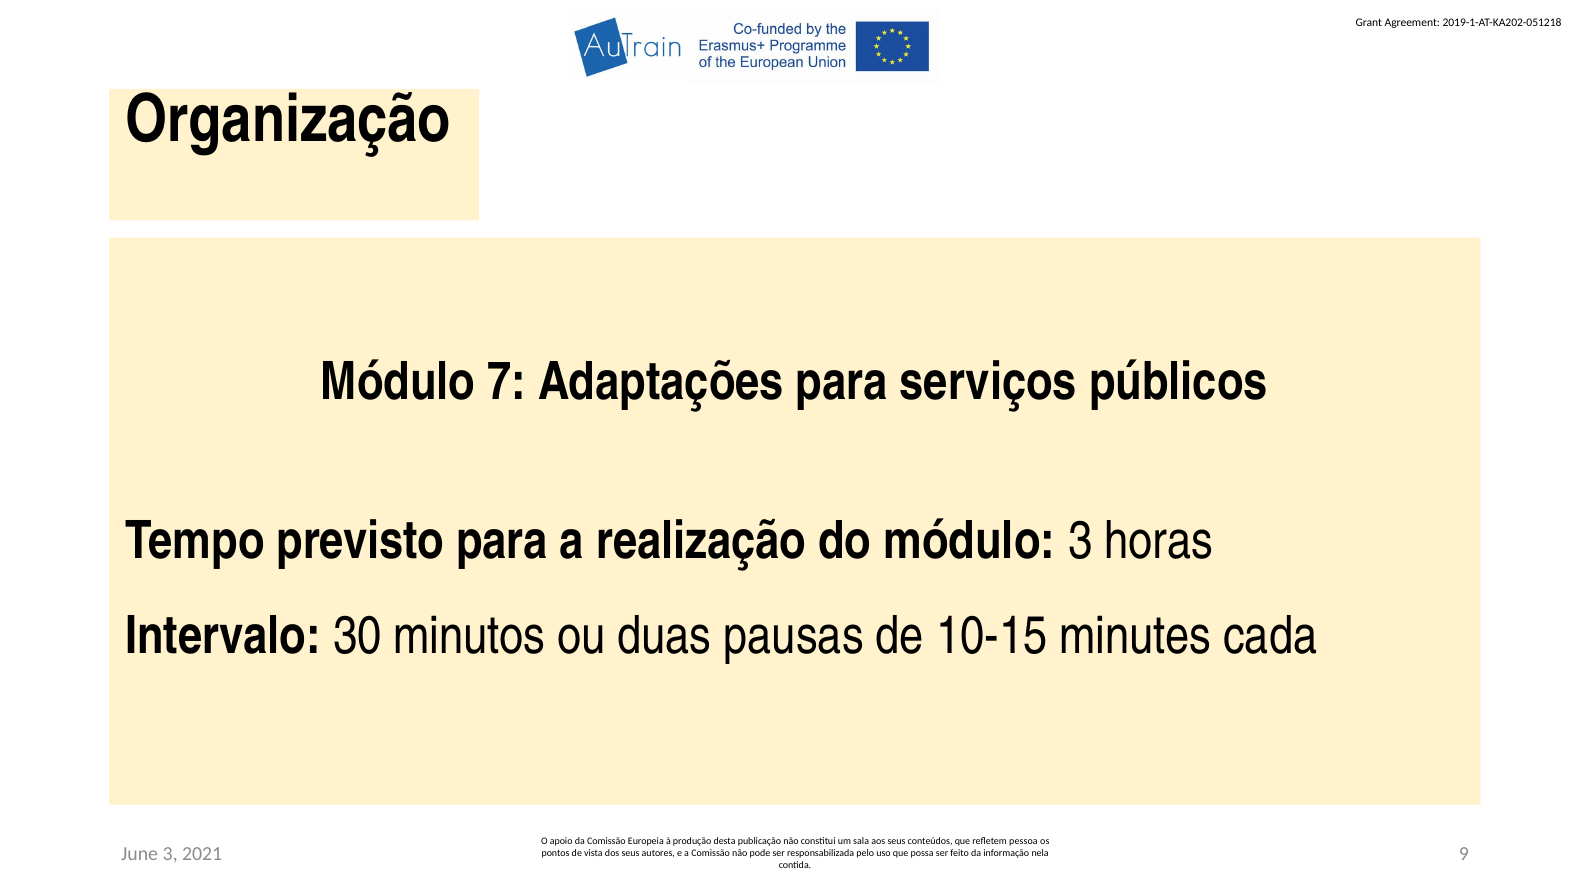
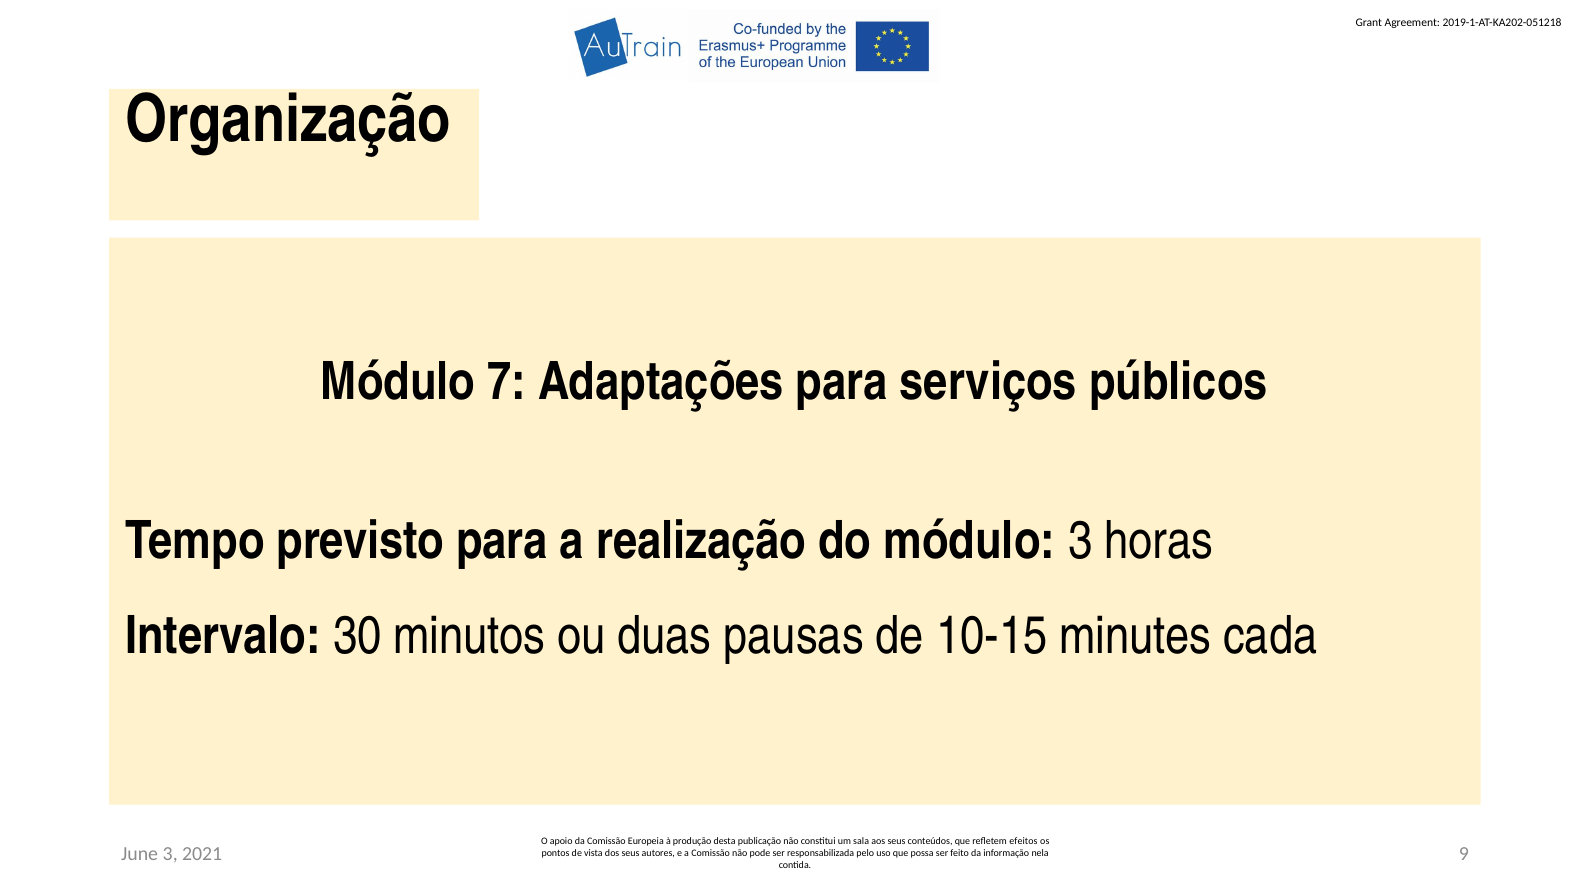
pessoa: pessoa -> efeitos
